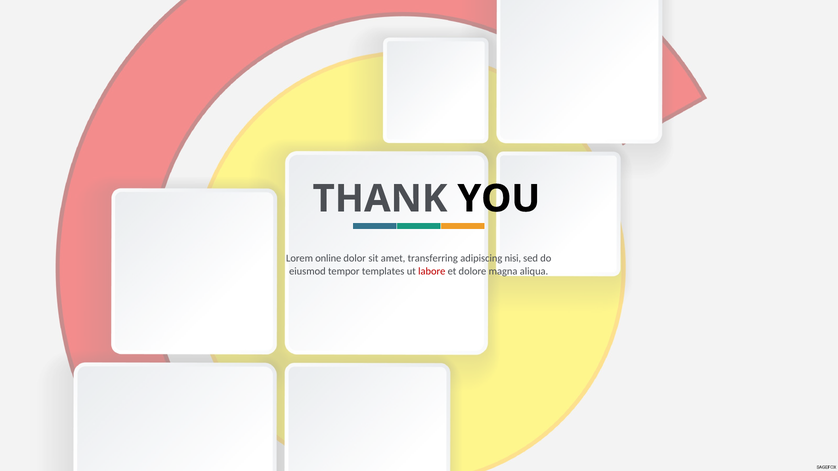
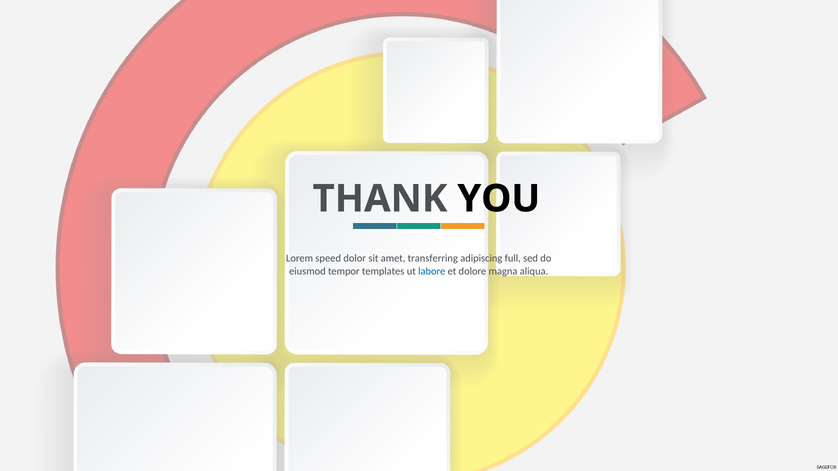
online: online -> speed
nisi: nisi -> full
labore colour: red -> blue
